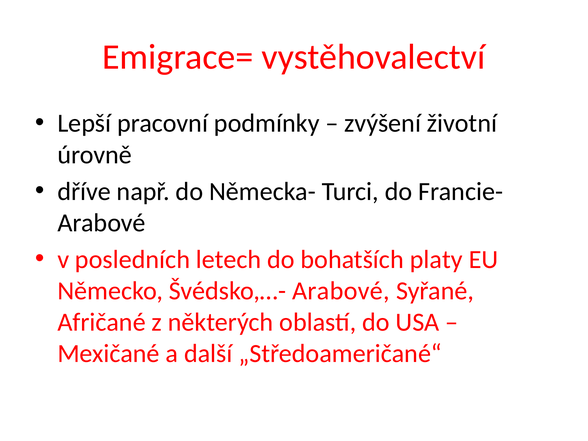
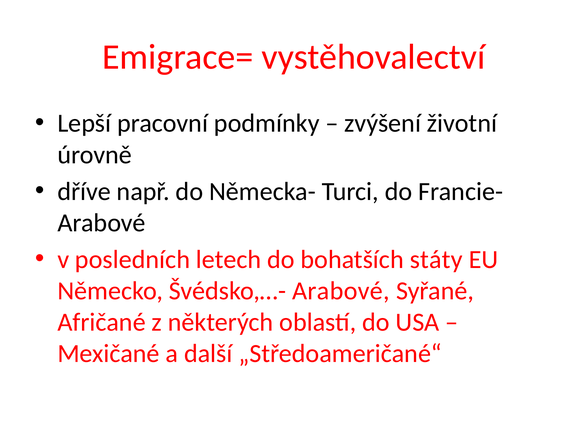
platy: platy -> státy
